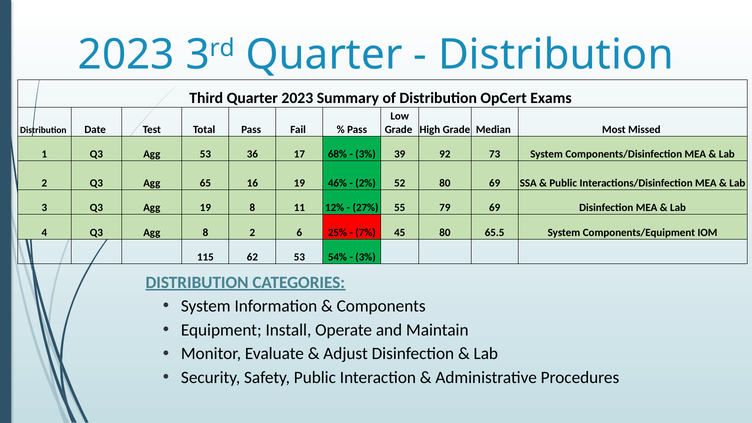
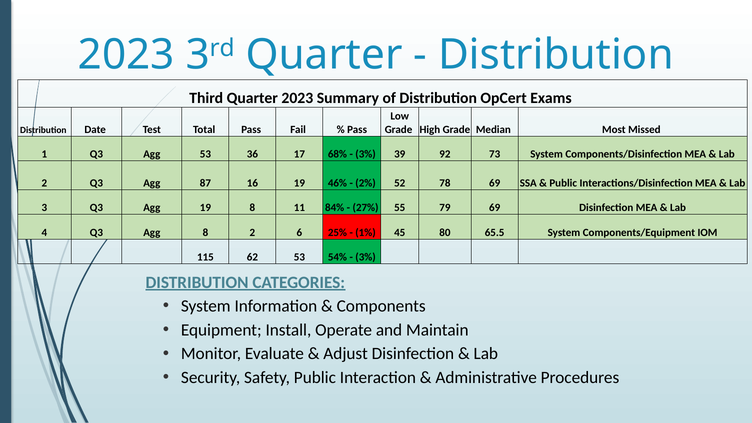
65: 65 -> 87
52 80: 80 -> 78
12%: 12% -> 84%
7%: 7% -> 1%
